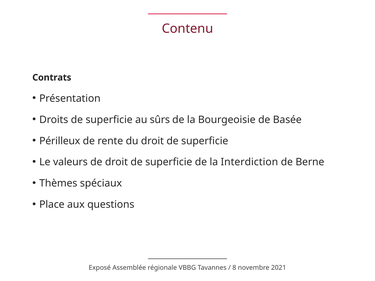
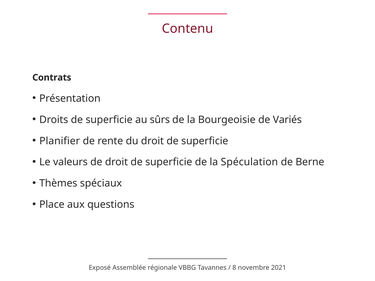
Basée: Basée -> Variés
Périlleux: Périlleux -> Planifier
Interdiction: Interdiction -> Spéculation
